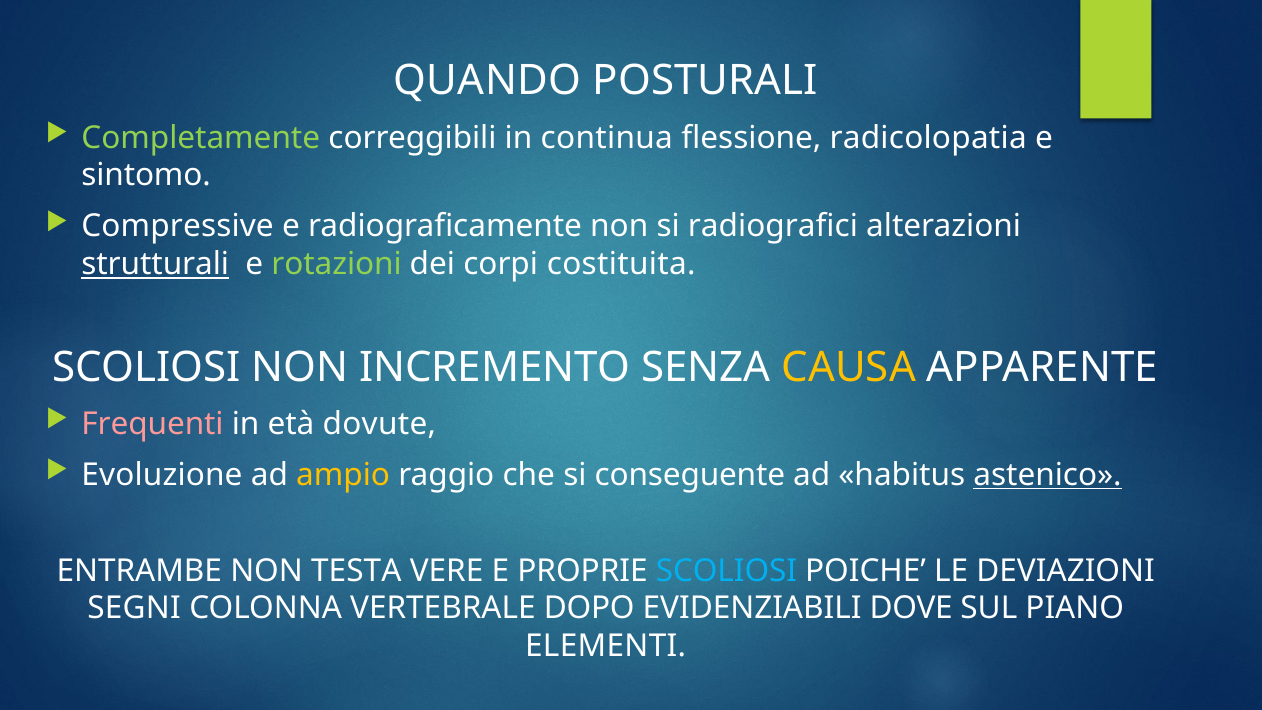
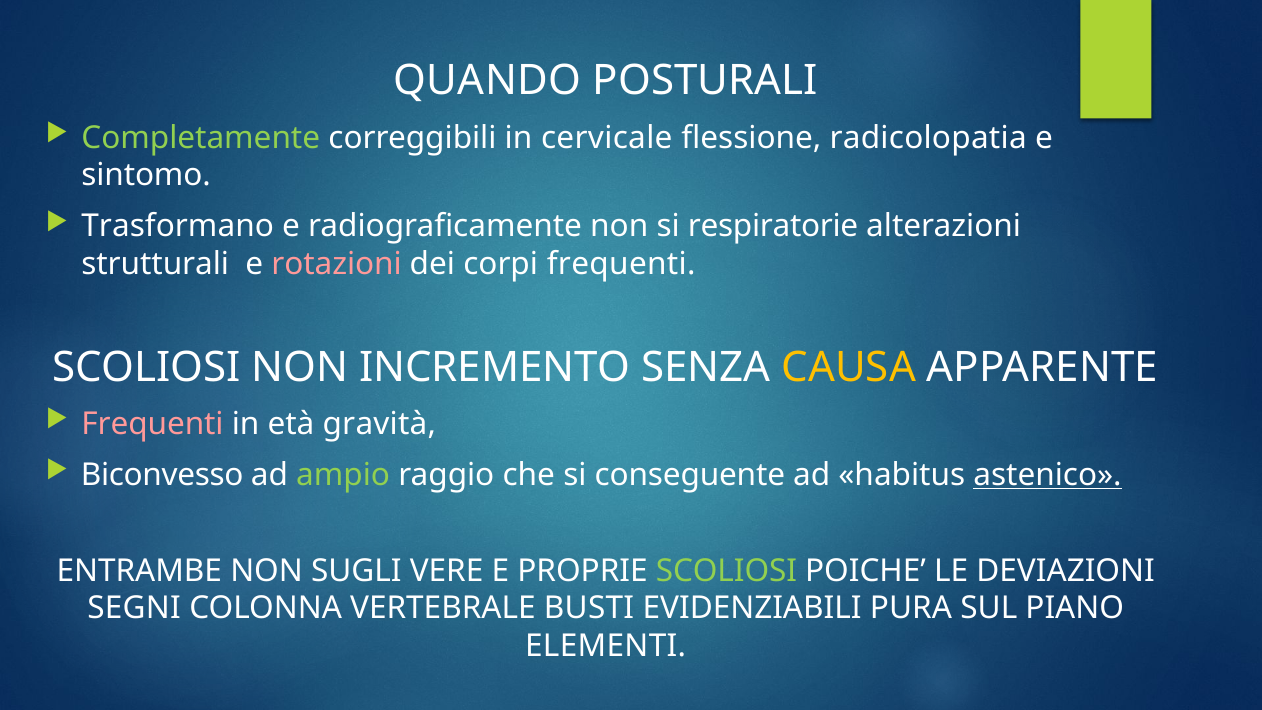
continua: continua -> cervicale
Compressive: Compressive -> Trasformano
radiografici: radiografici -> respiratorie
strutturali underline: present -> none
rotazioni colour: light green -> pink
corpi costituita: costituita -> frequenti
dovute: dovute -> gravità
Evoluzione: Evoluzione -> Biconvesso
ampio colour: yellow -> light green
TESTA: TESTA -> SUGLI
SCOLIOSI at (726, 571) colour: light blue -> light green
DOPO: DOPO -> BUSTI
DOVE: DOVE -> PURA
